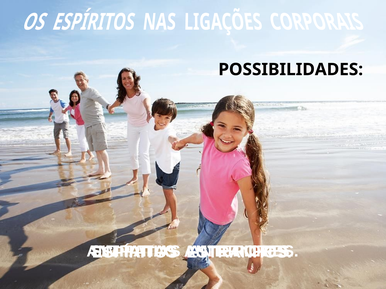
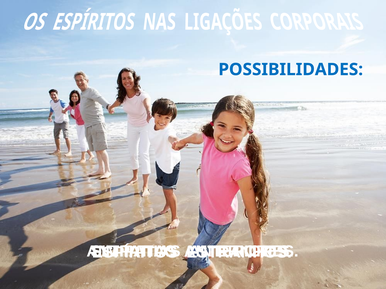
POSSIBILIDADES colour: black -> blue
